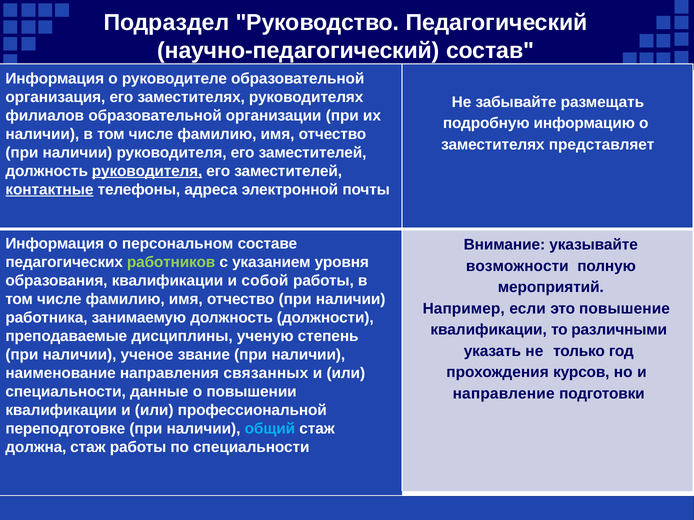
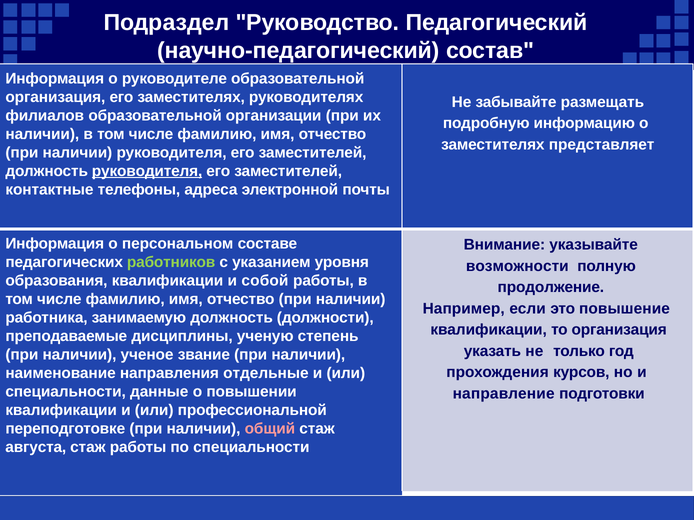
контактные underline: present -> none
мероприятий: мероприятий -> продолжение
то различными: различными -> организация
связанных: связанных -> отдельные
общий colour: light blue -> pink
должна: должна -> августа
